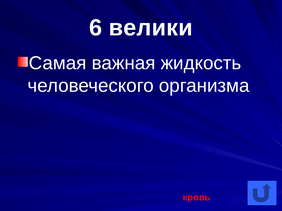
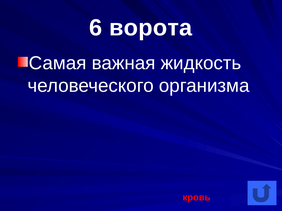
велики: велики -> ворота
